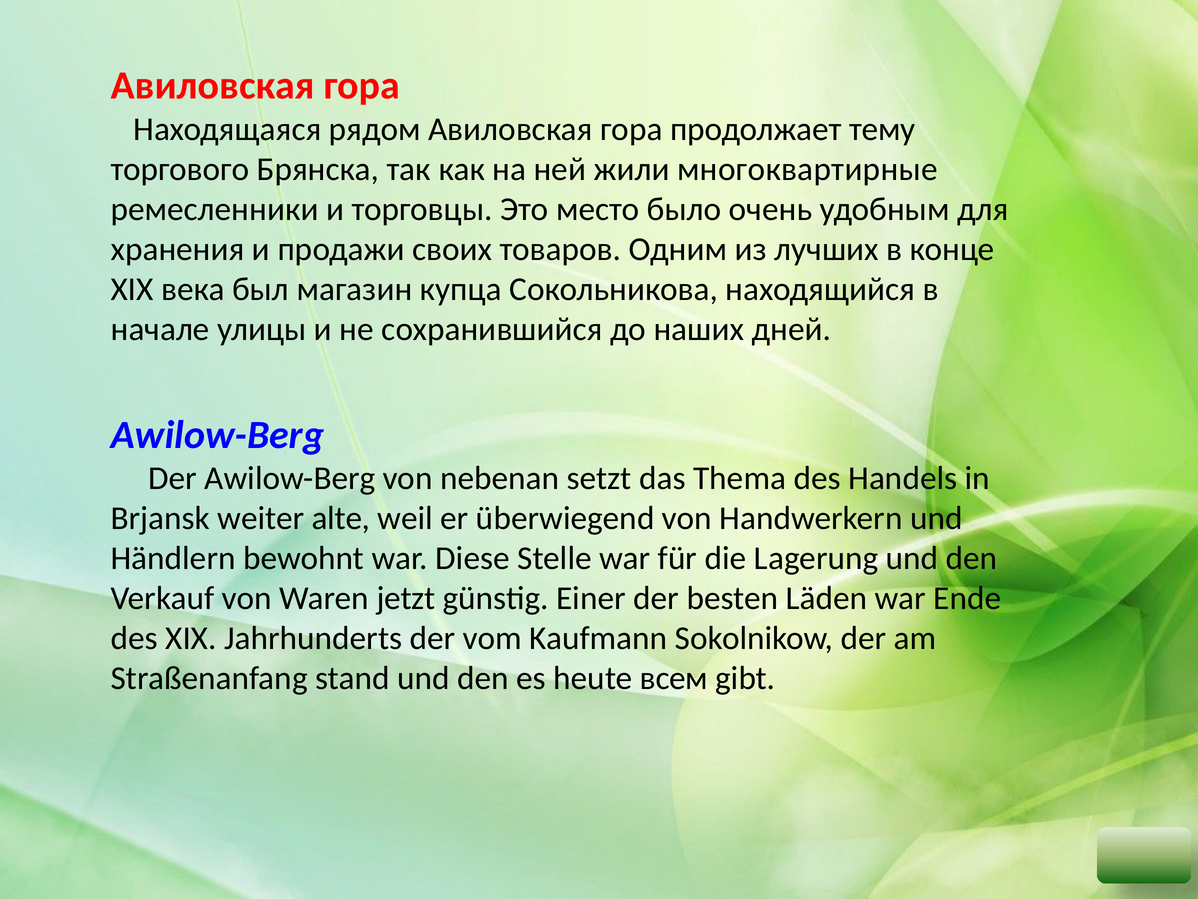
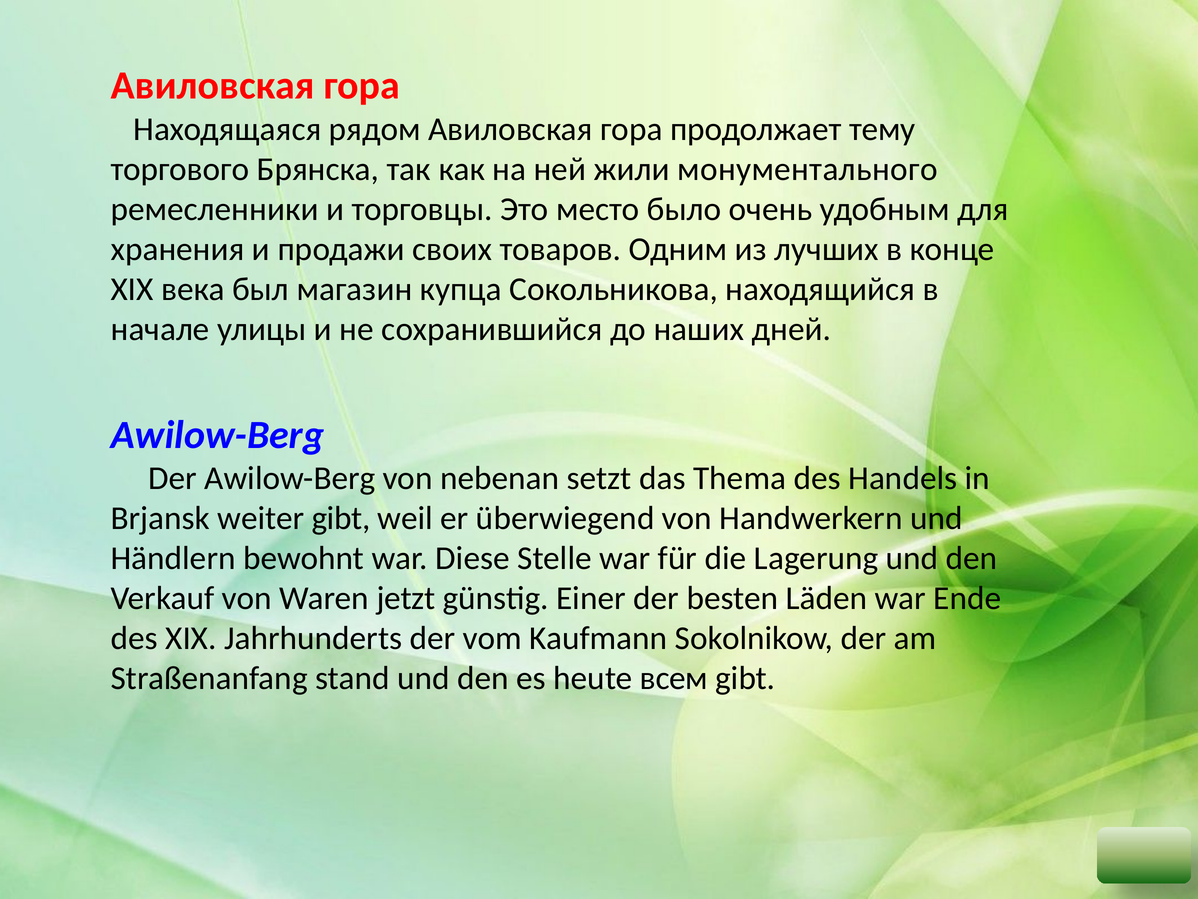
многоквартирные: многоквартирные -> монументального
weiter alte: alte -> gibt
